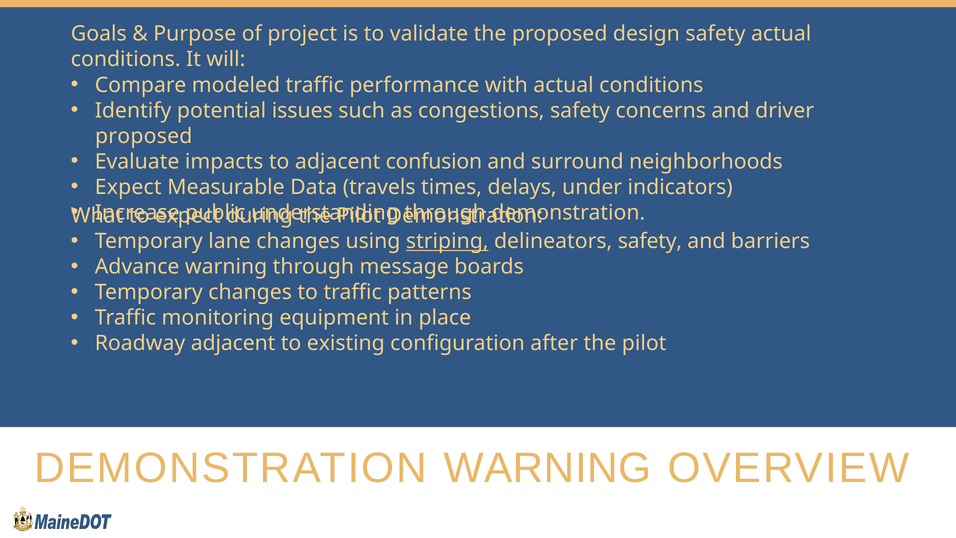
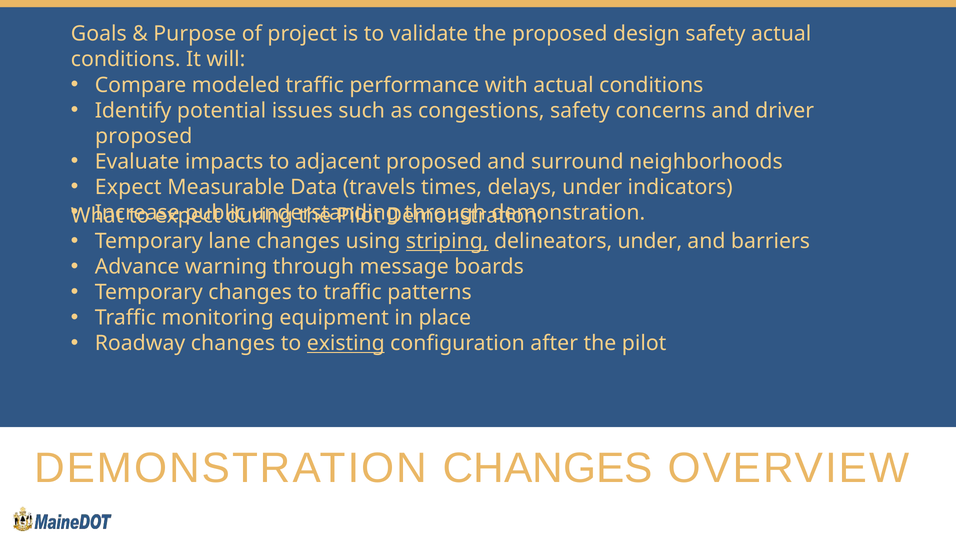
adjacent confusion: confusion -> proposed
delineators safety: safety -> under
Roadway adjacent: adjacent -> changes
existing underline: none -> present
DEMONSTRATION WARNING: WARNING -> CHANGES
